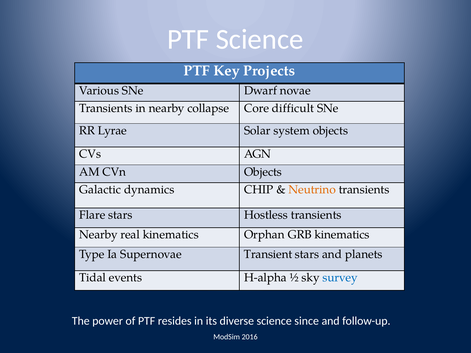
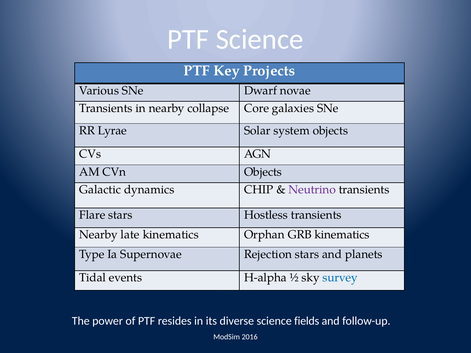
difficult: difficult -> galaxies
Neutrino colour: orange -> purple
real: real -> late
Transient: Transient -> Rejection
since: since -> fields
